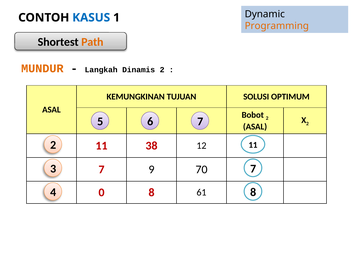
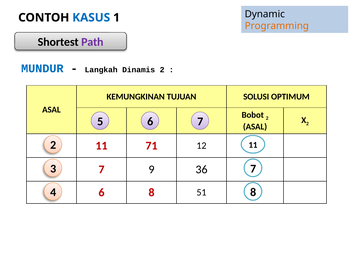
Path colour: orange -> purple
MUNDUR colour: orange -> blue
38: 38 -> 71
70: 70 -> 36
0 at (101, 192): 0 -> 6
61: 61 -> 51
